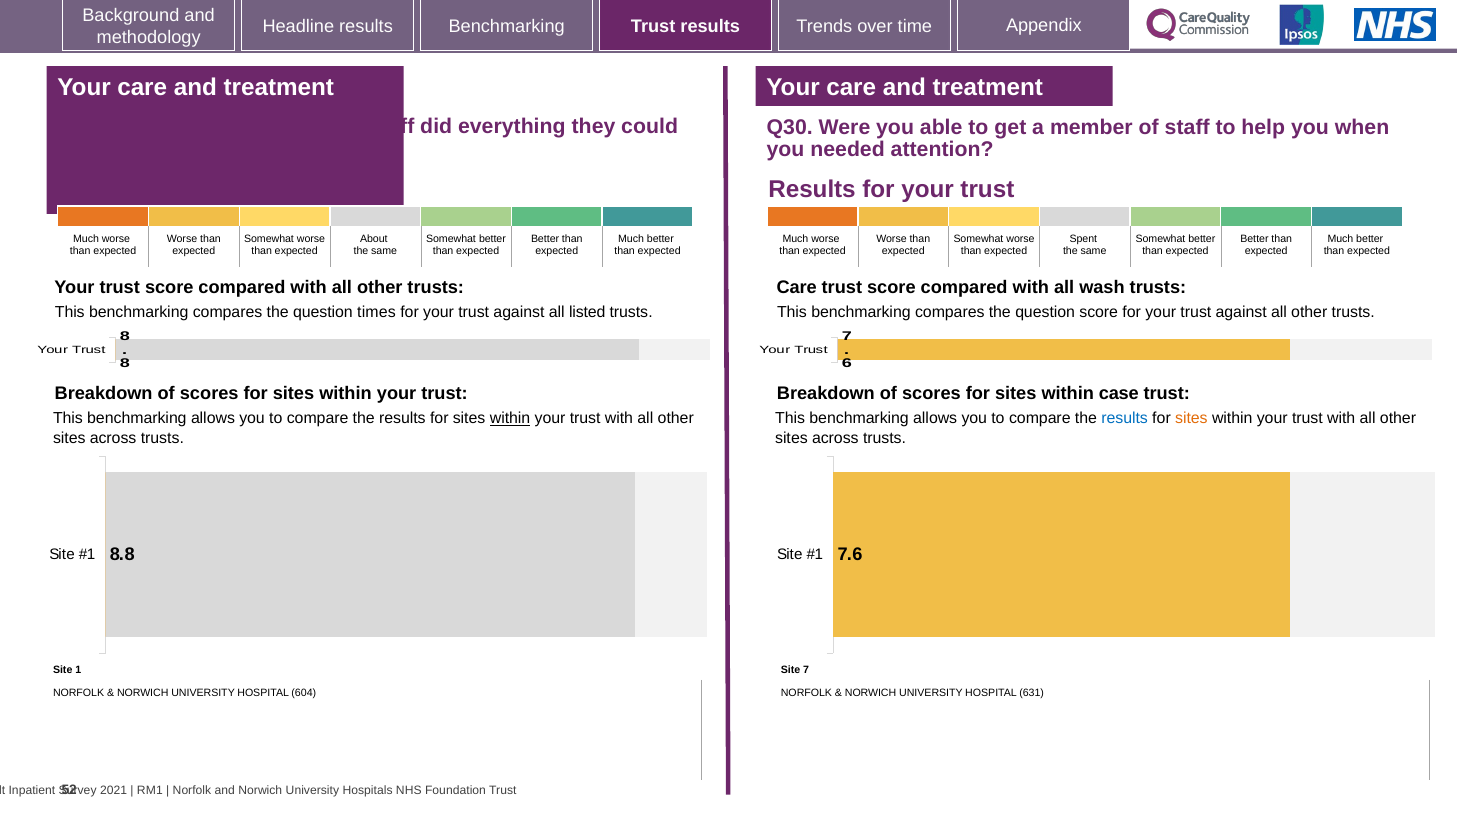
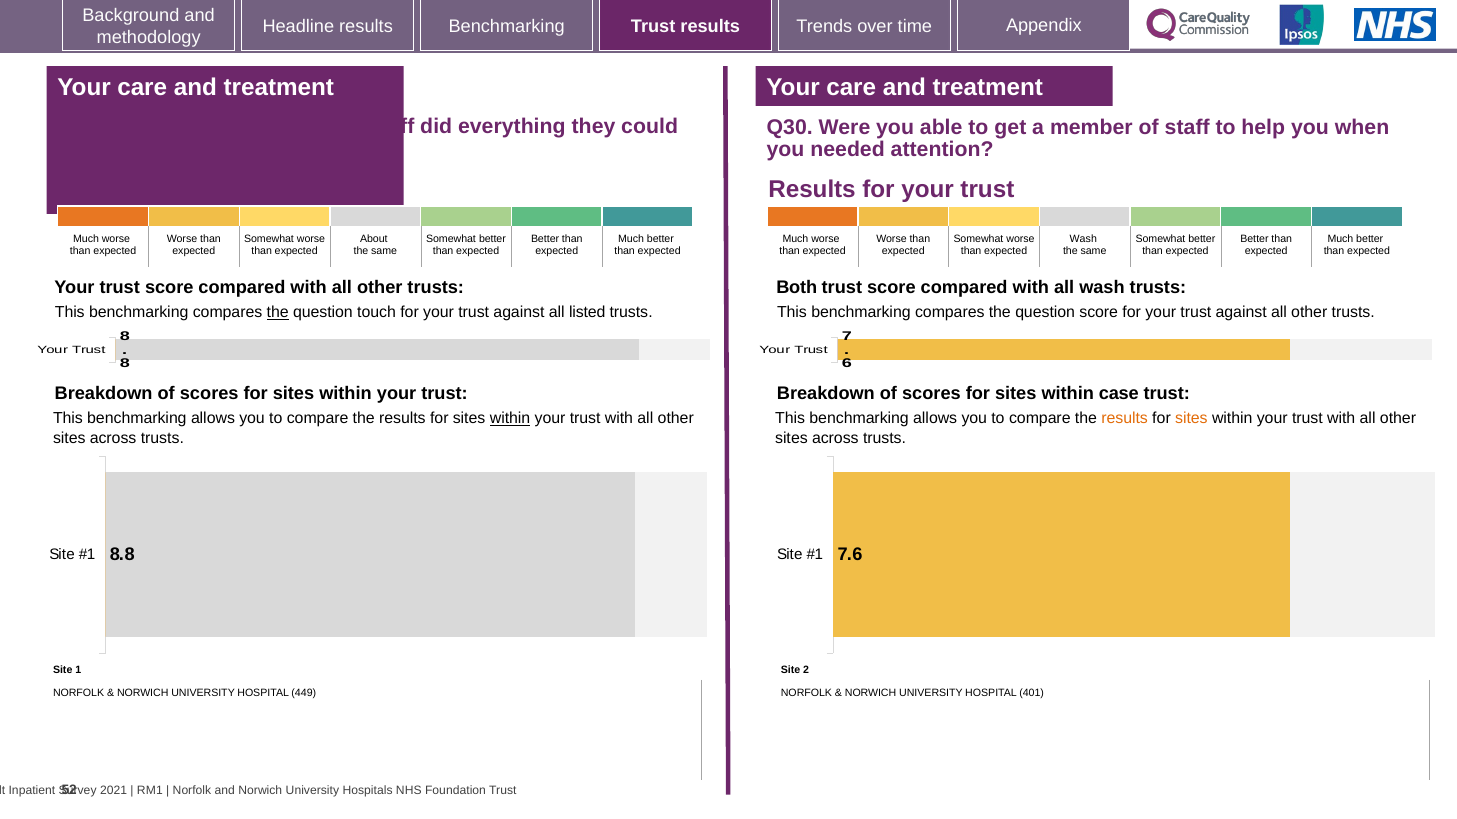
Spent at (1083, 239): Spent -> Wash
Care at (797, 287): Care -> Both
the at (278, 313) underline: none -> present
times: times -> touch
results at (1125, 419) colour: blue -> orange
Site 7: 7 -> 2
604: 604 -> 449
631: 631 -> 401
